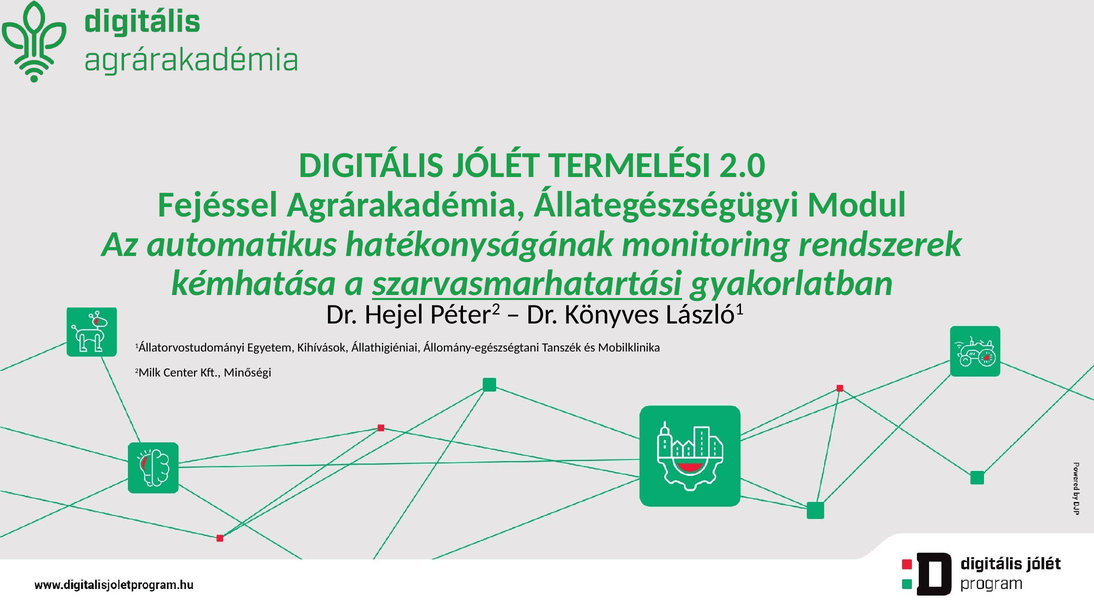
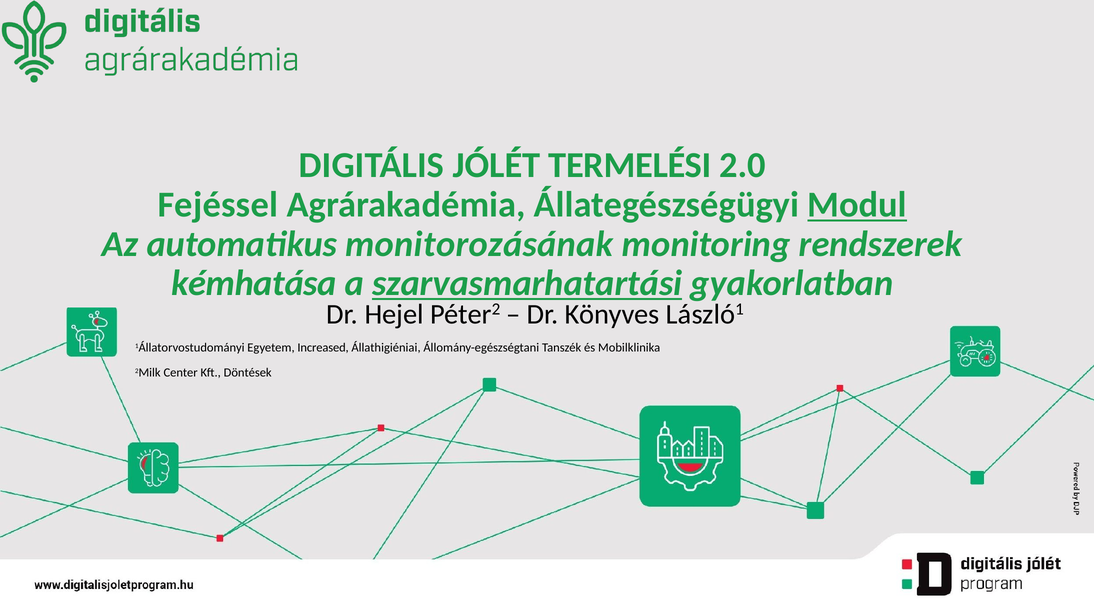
Modul underline: none -> present
hatékonyságának: hatékonyságának -> monitorozásának
Kihívások: Kihívások -> Increased
Minőségi: Minőségi -> Döntések
